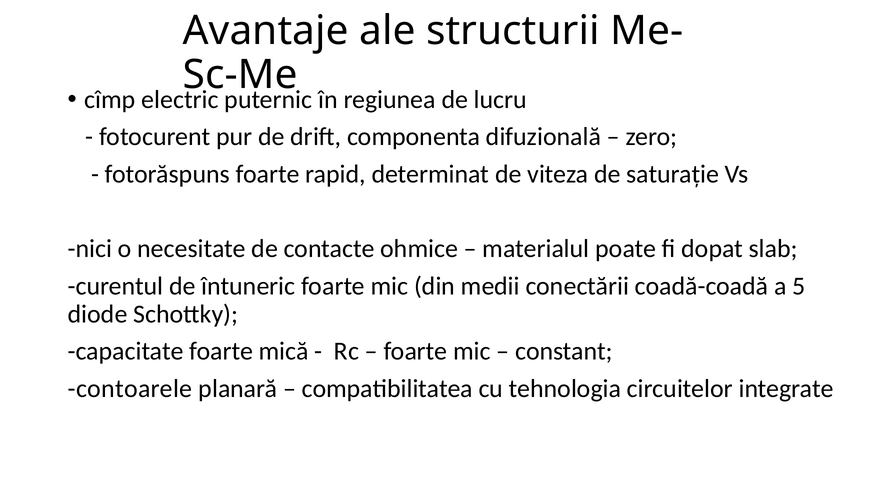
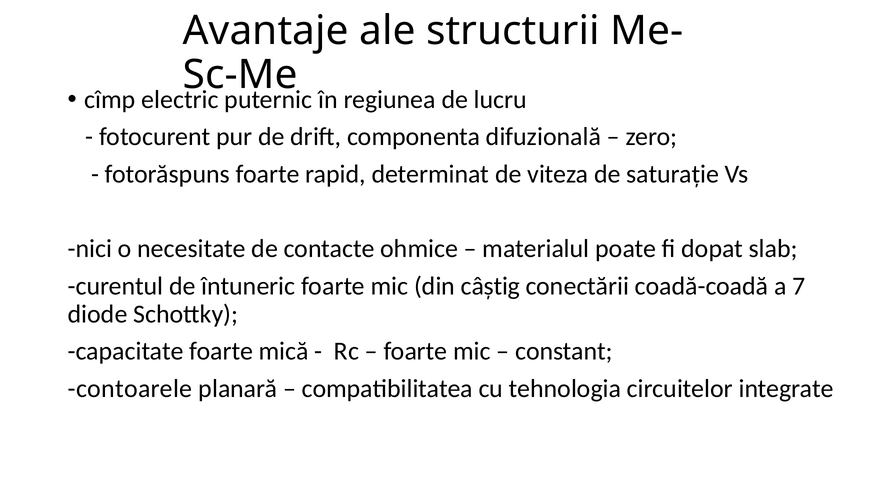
medii: medii -> câștig
5: 5 -> 7
